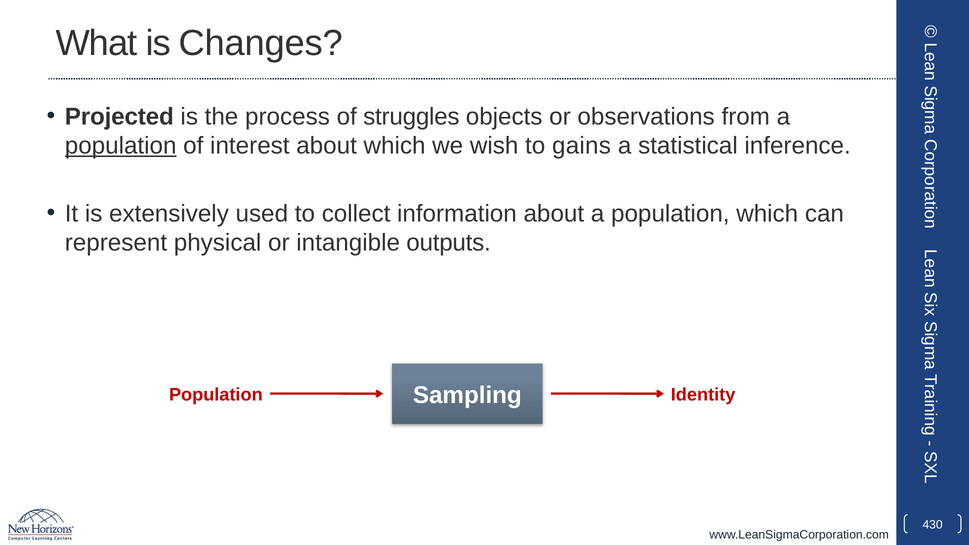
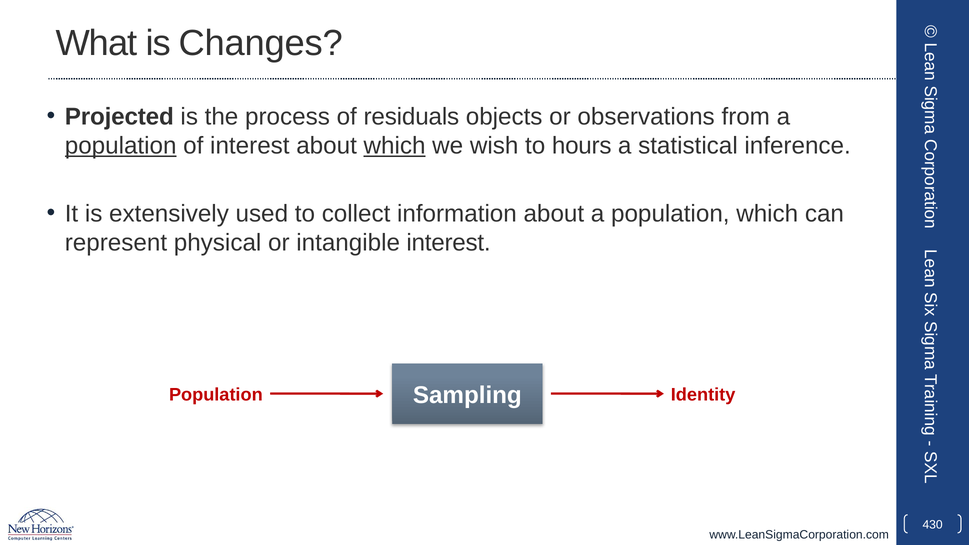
struggles: struggles -> residuals
which at (395, 146) underline: none -> present
gains: gains -> hours
intangible outputs: outputs -> interest
